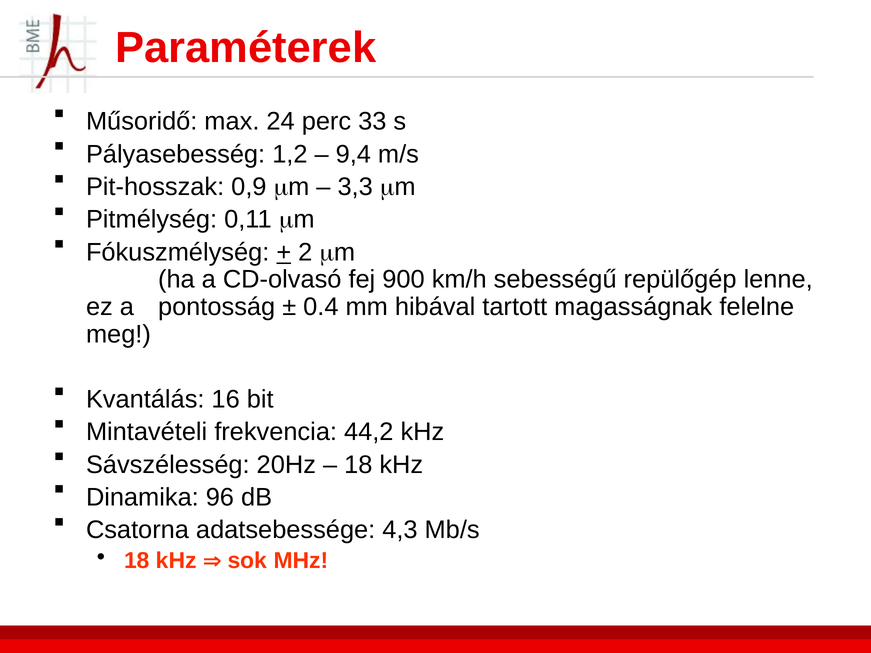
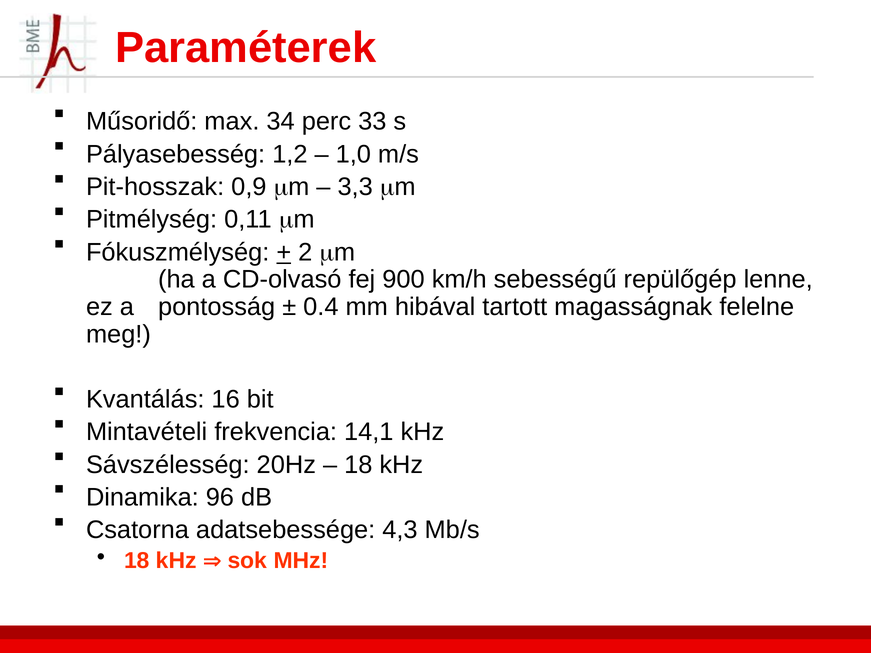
24: 24 -> 34
9,4: 9,4 -> 1,0
44,2: 44,2 -> 14,1
